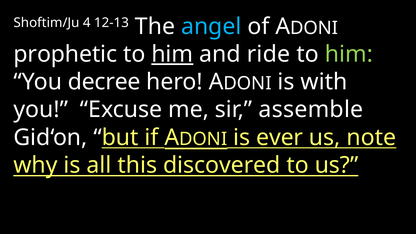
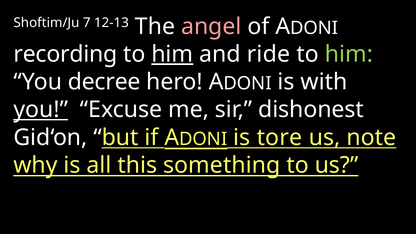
4: 4 -> 7
angel colour: light blue -> pink
prophetic: prophetic -> recording
you at (41, 110) underline: none -> present
assemble: assemble -> dishonest
ever: ever -> tore
discovered: discovered -> something
